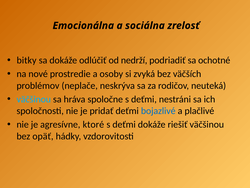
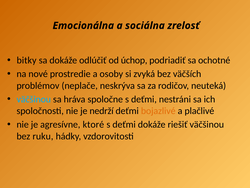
nedrží: nedrží -> úchop
pridať: pridať -> nedrží
bojazlivé colour: blue -> orange
opäť: opäť -> ruku
